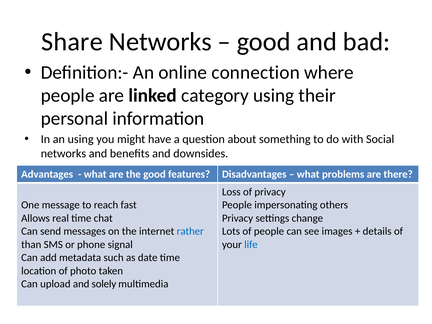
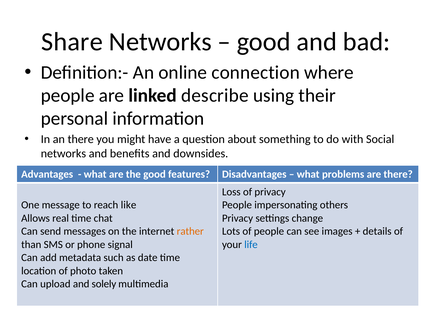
category: category -> describe
an using: using -> there
fast: fast -> like
rather colour: blue -> orange
